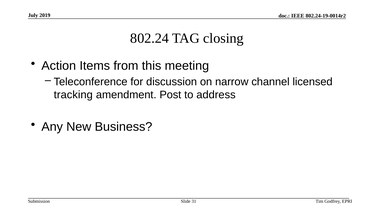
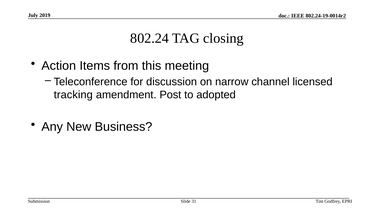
address: address -> adopted
